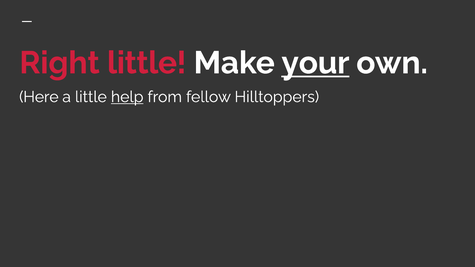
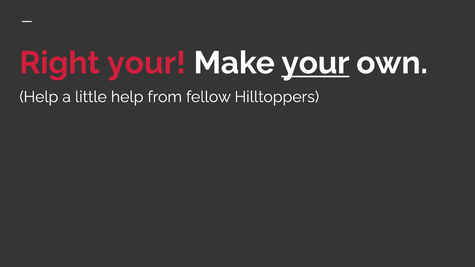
Right little: little -> your
Here at (39, 97): Here -> Help
help at (127, 97) underline: present -> none
